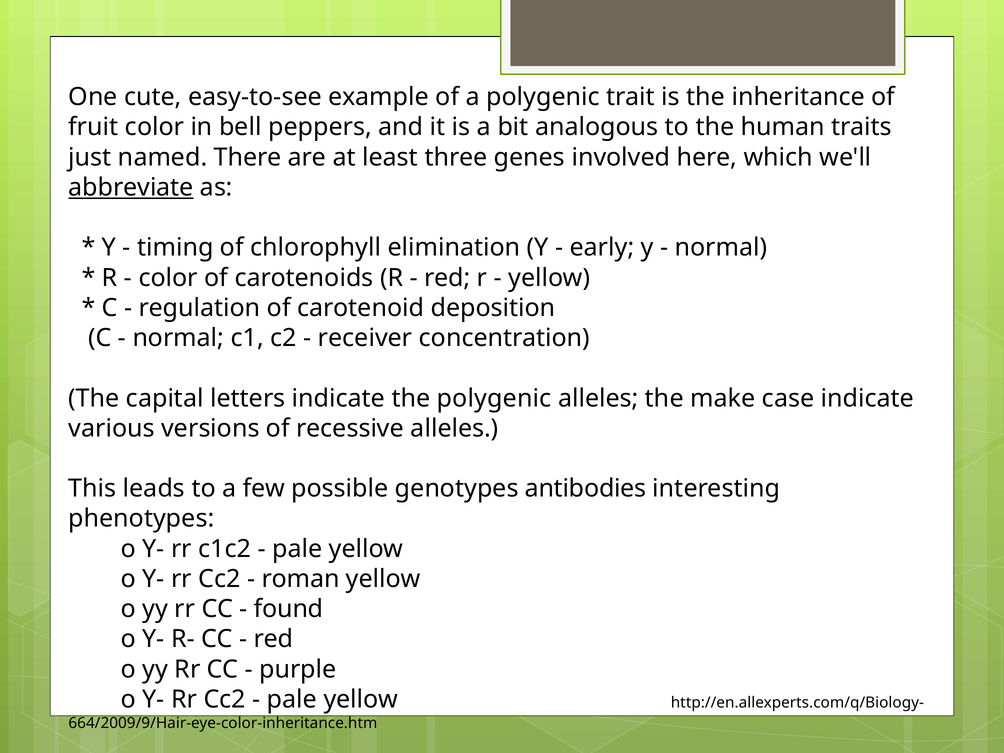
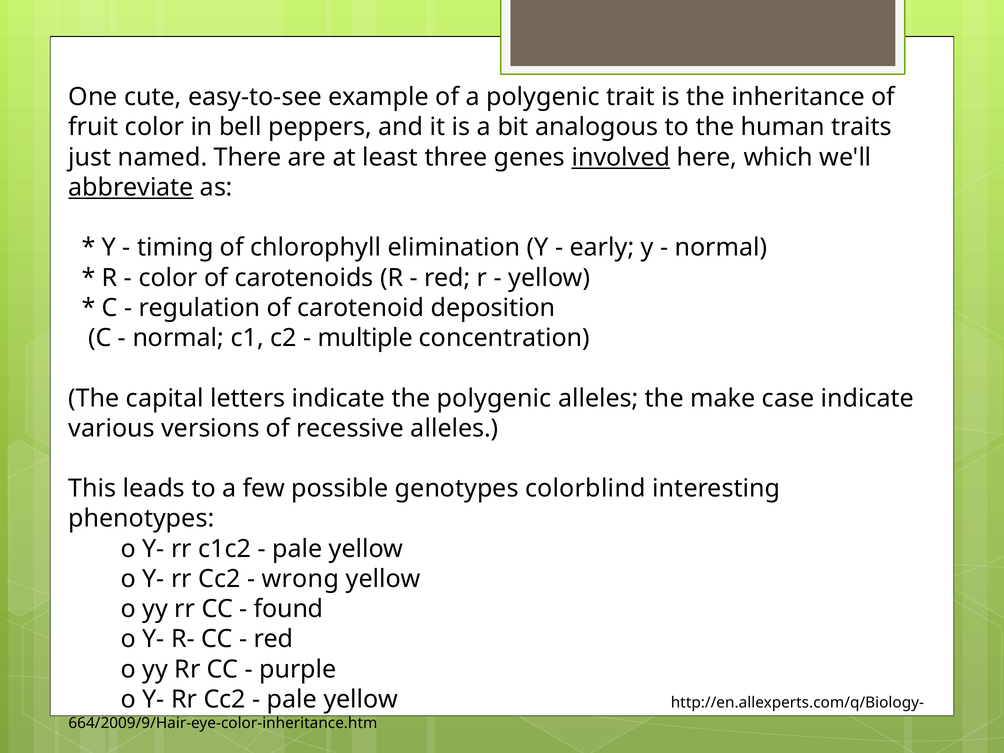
involved underline: none -> present
receiver: receiver -> multiple
antibodies: antibodies -> colorblind
roman: roman -> wrong
